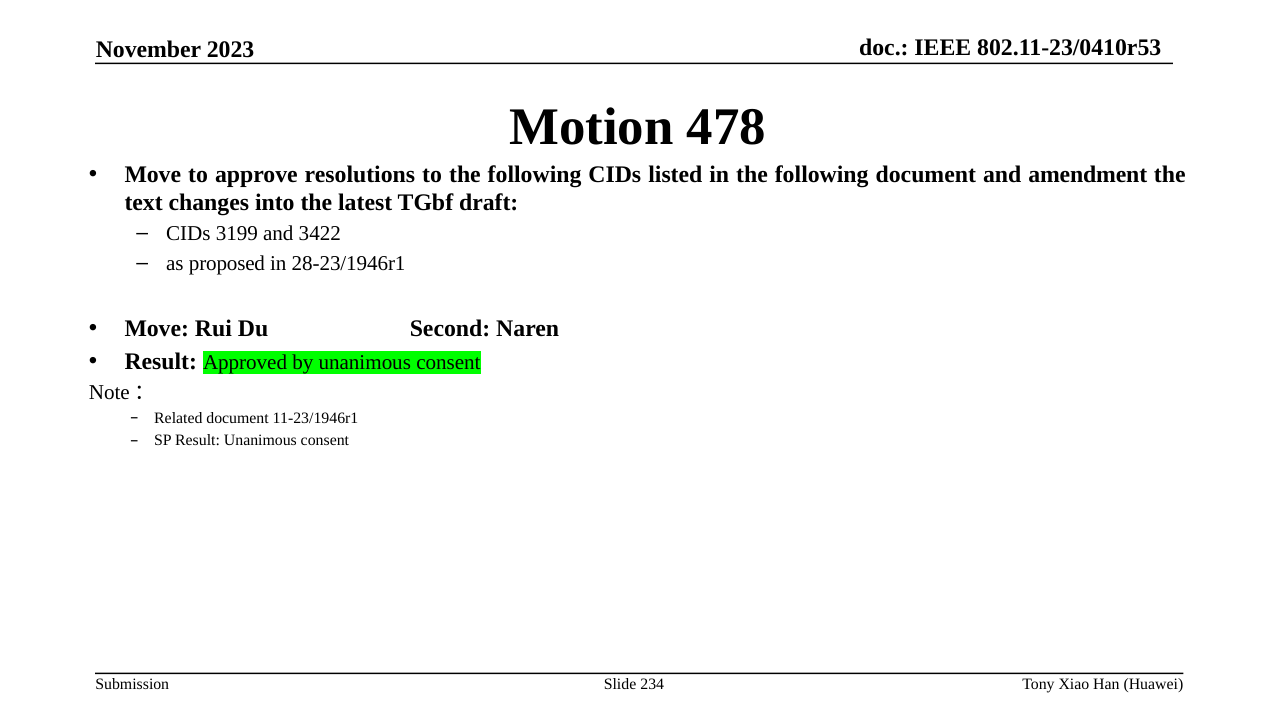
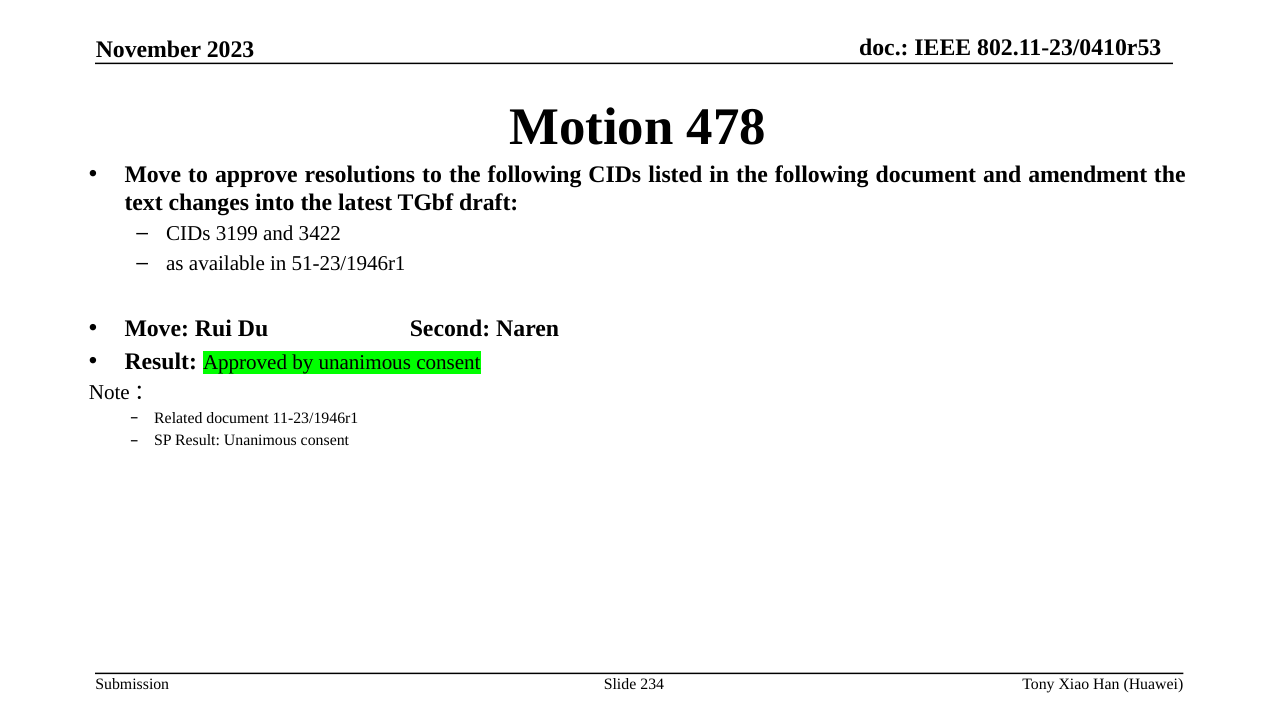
proposed: proposed -> available
28-23/1946r1: 28-23/1946r1 -> 51-23/1946r1
